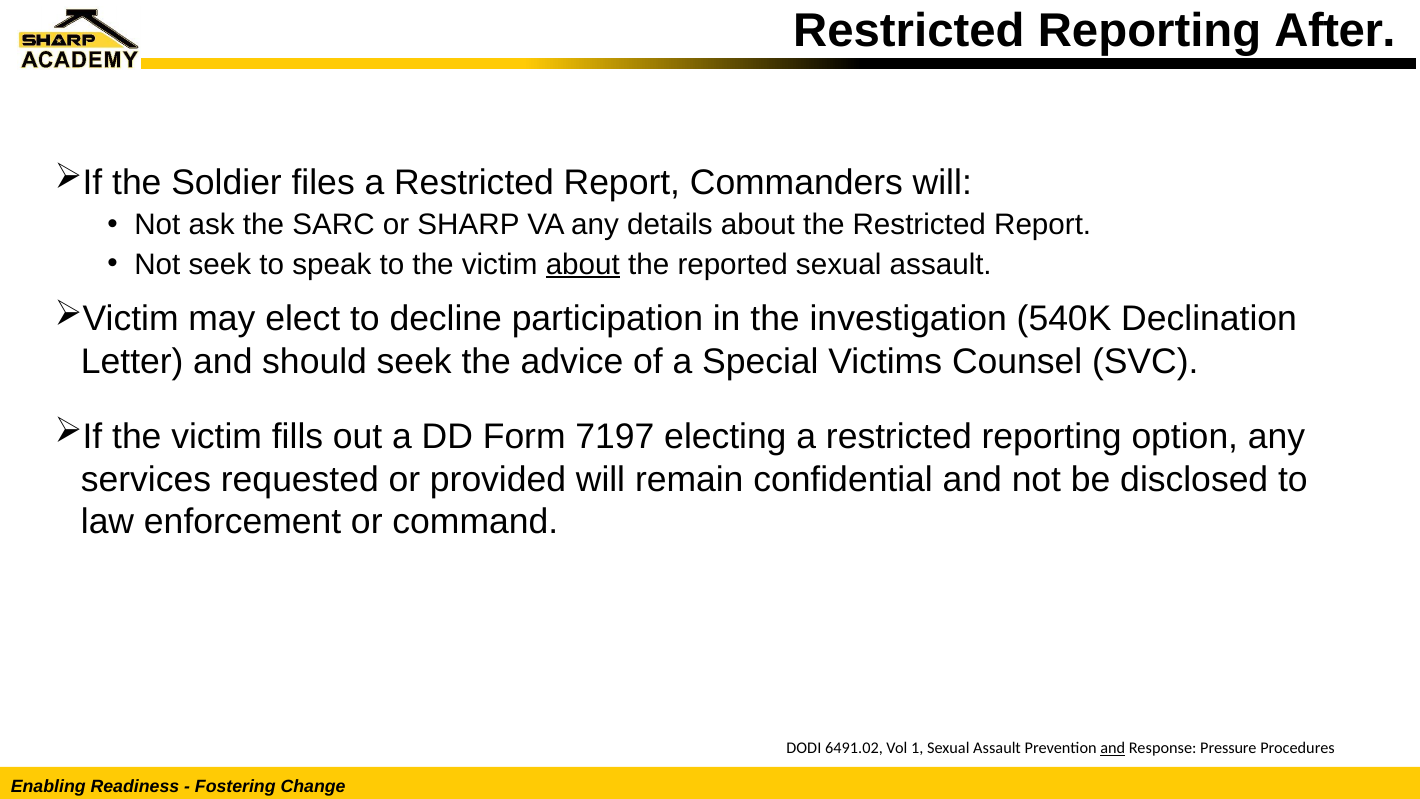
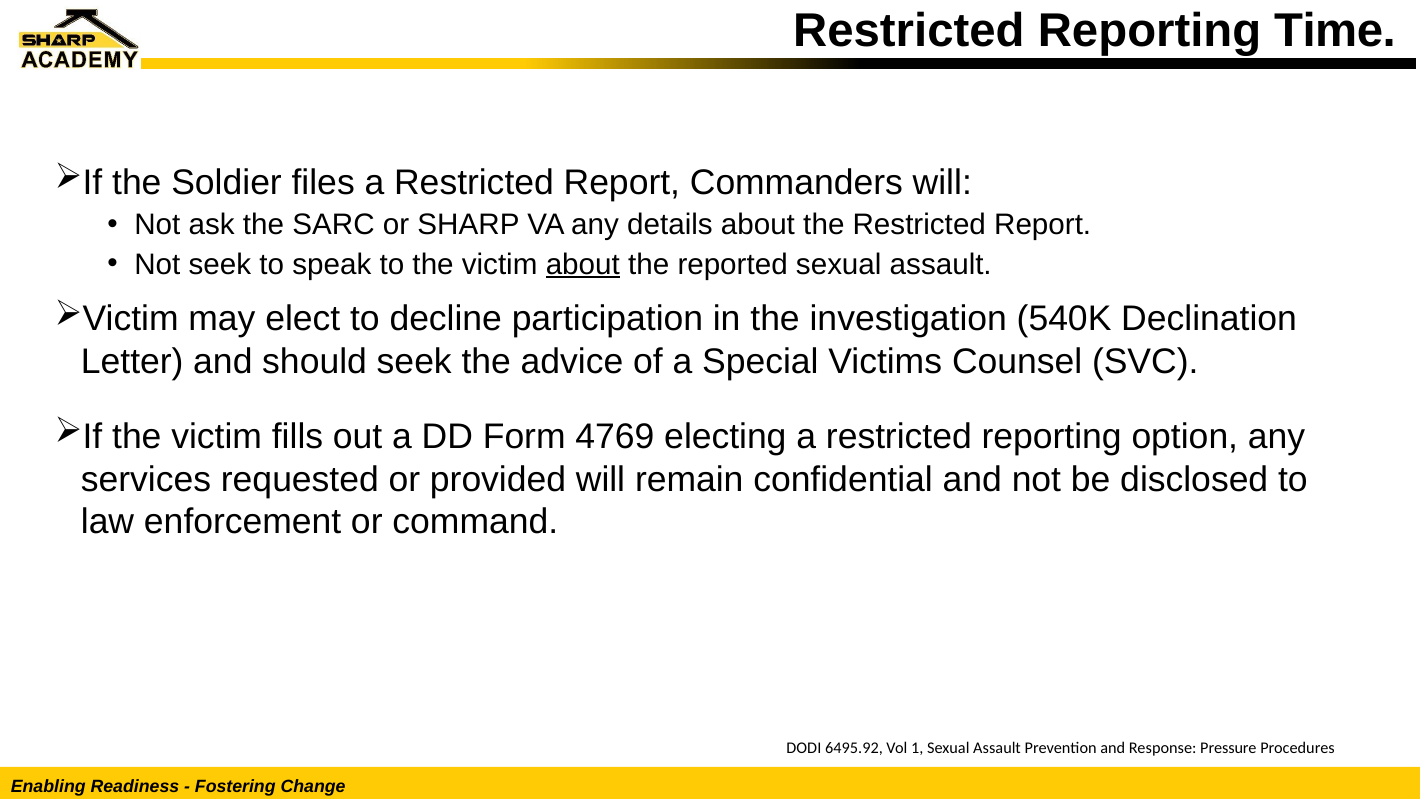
After: After -> Time
7197: 7197 -> 4769
6491.02: 6491.02 -> 6495.92
and at (1113, 748) underline: present -> none
